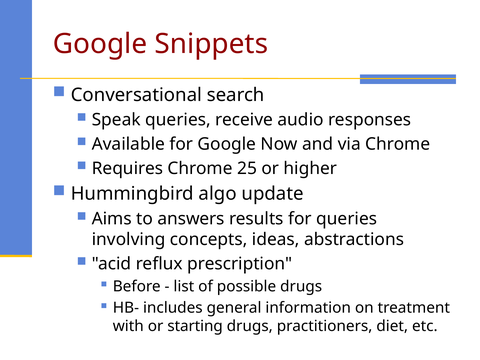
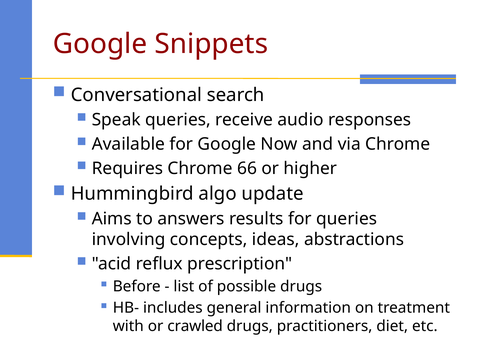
25: 25 -> 66
starting: starting -> crawled
